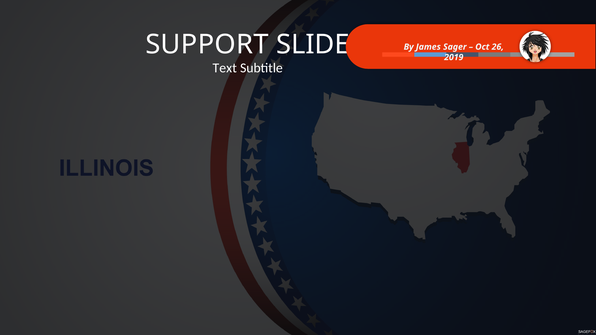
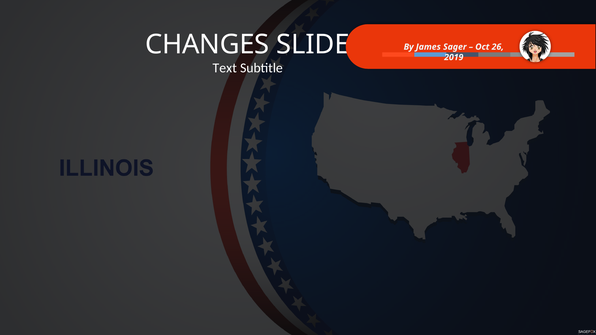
SUPPORT: SUPPORT -> CHANGES
